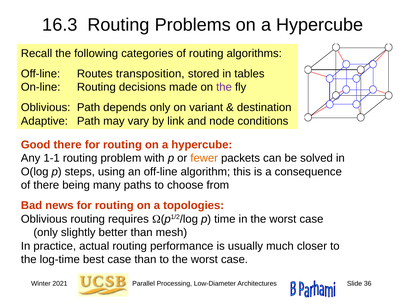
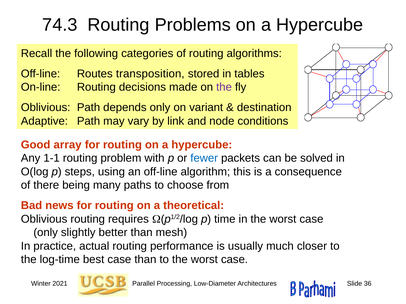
16.3: 16.3 -> 74.3
Good there: there -> array
fewer colour: orange -> blue
topologies: topologies -> theoretical
